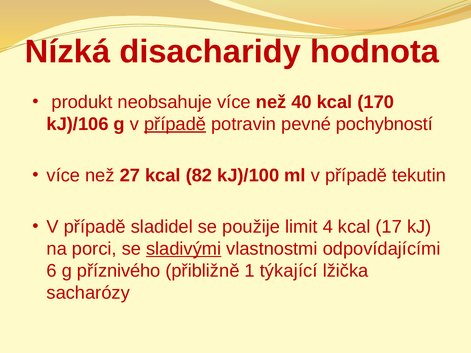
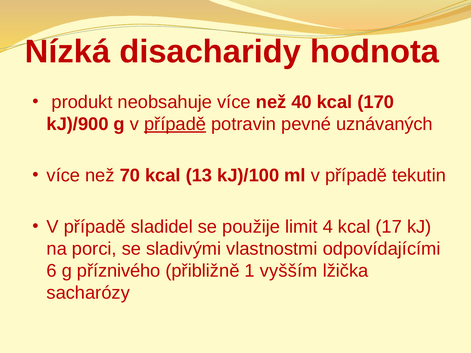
kJ)/106: kJ)/106 -> kJ)/900
pochybností: pochybností -> uznávaných
27: 27 -> 70
82: 82 -> 13
sladivými underline: present -> none
týkající: týkající -> vyšším
